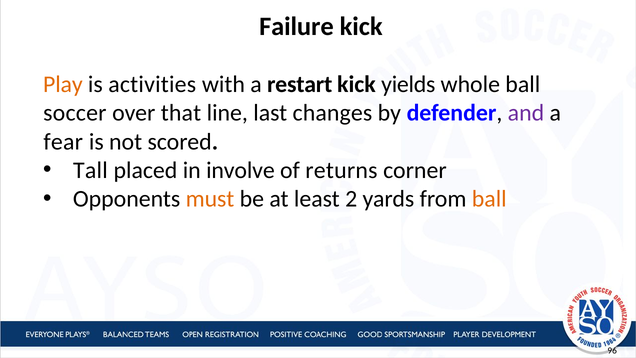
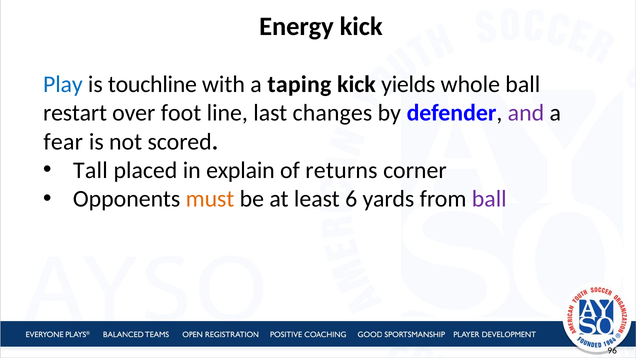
Failure: Failure -> Energy
Play colour: orange -> blue
activities: activities -> touchline
restart: restart -> taping
soccer: soccer -> restart
that: that -> foot
involve: involve -> explain
2: 2 -> 6
ball at (489, 199) colour: orange -> purple
